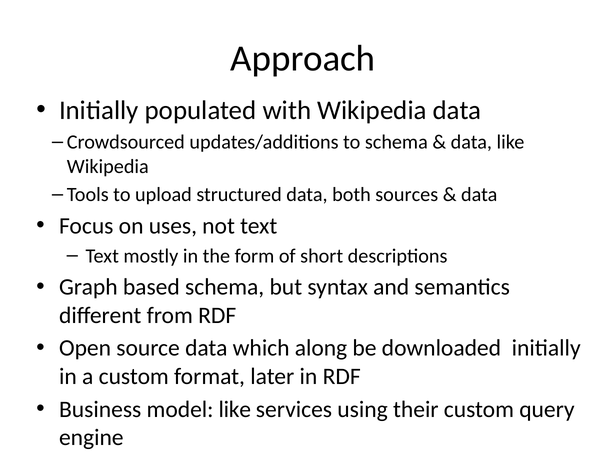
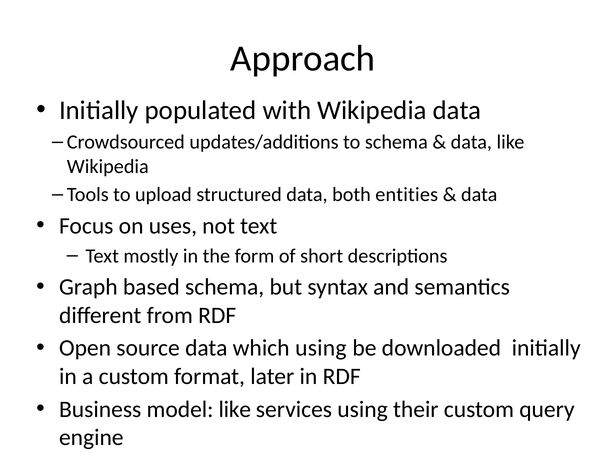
sources: sources -> entities
which along: along -> using
